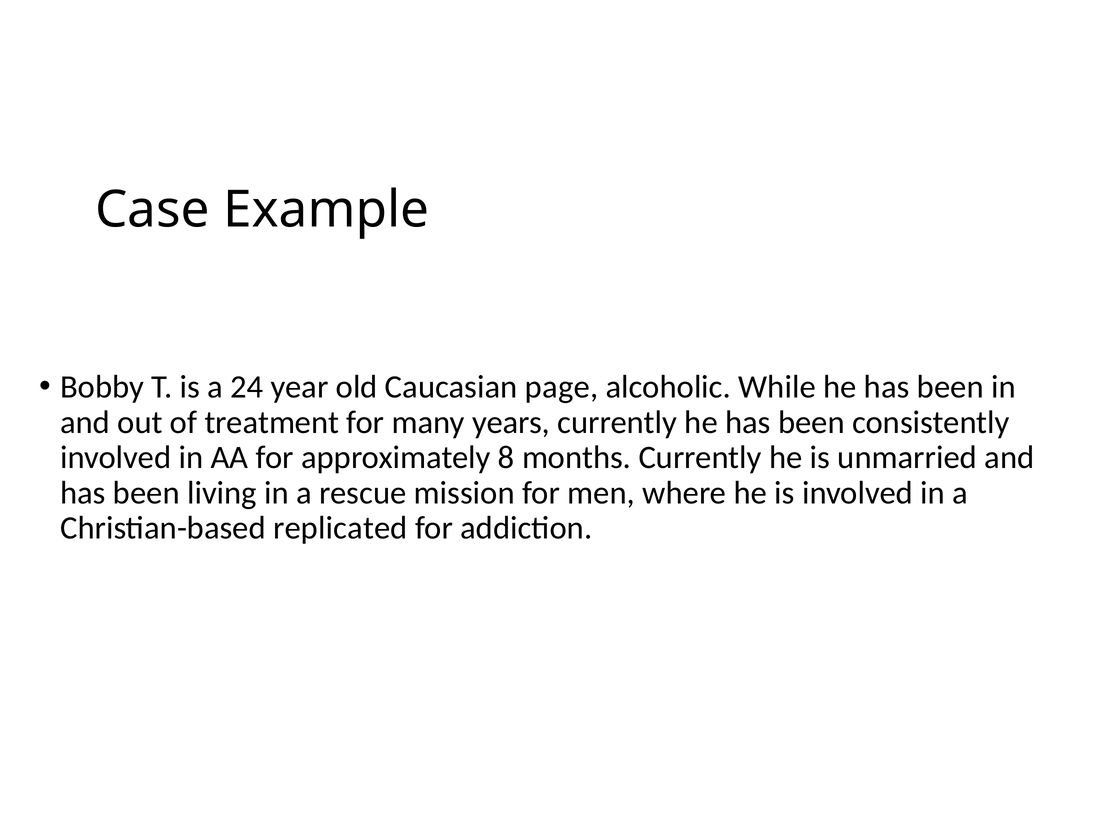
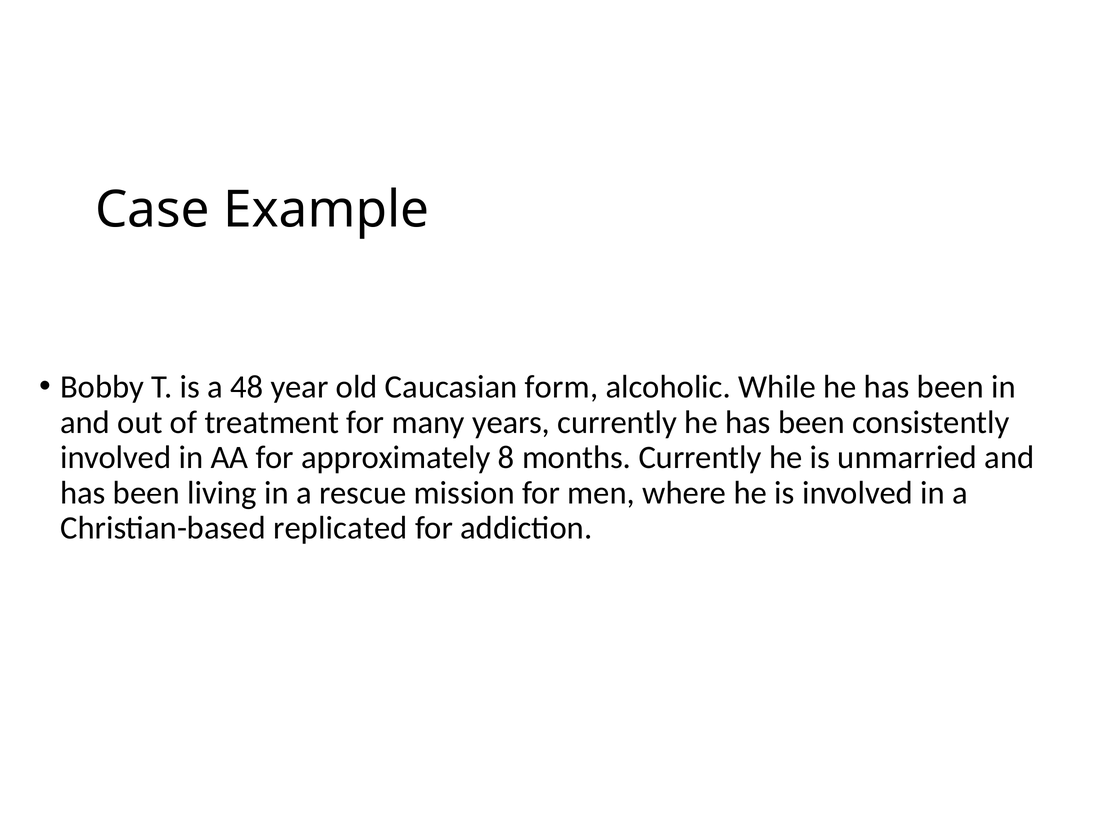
24: 24 -> 48
page: page -> form
